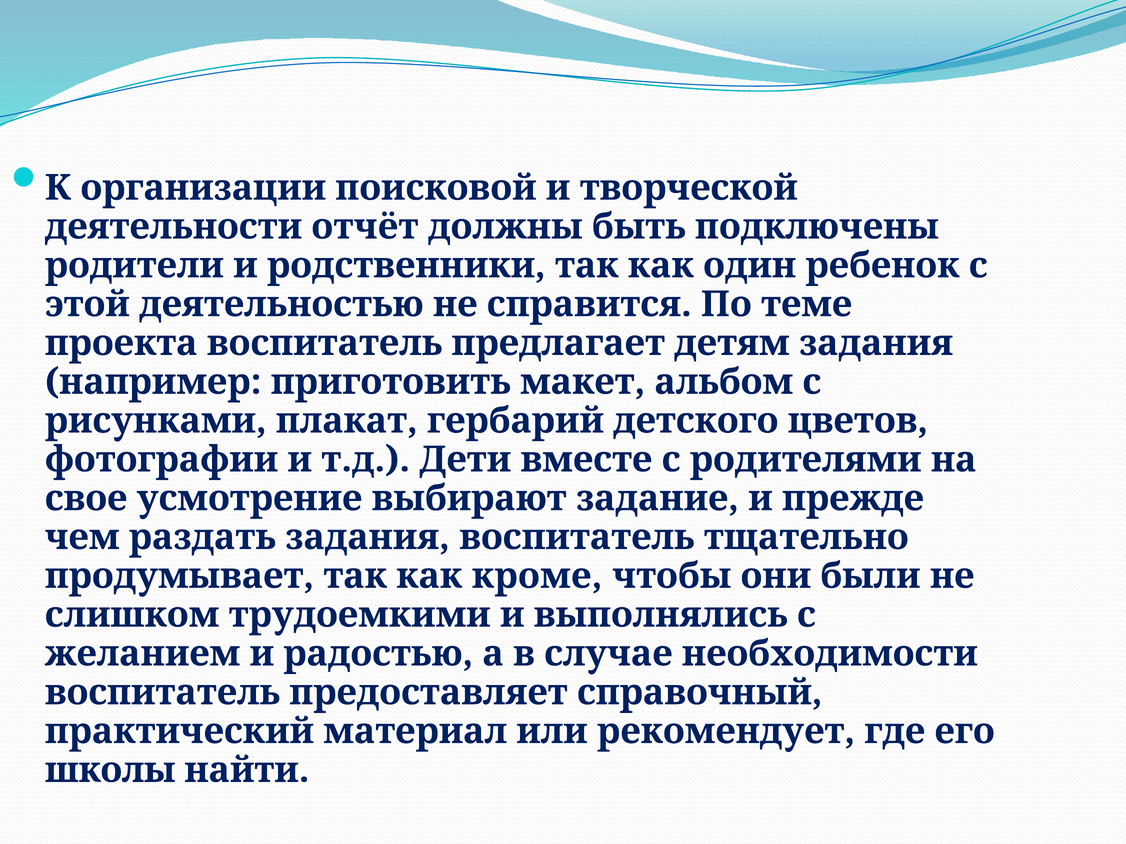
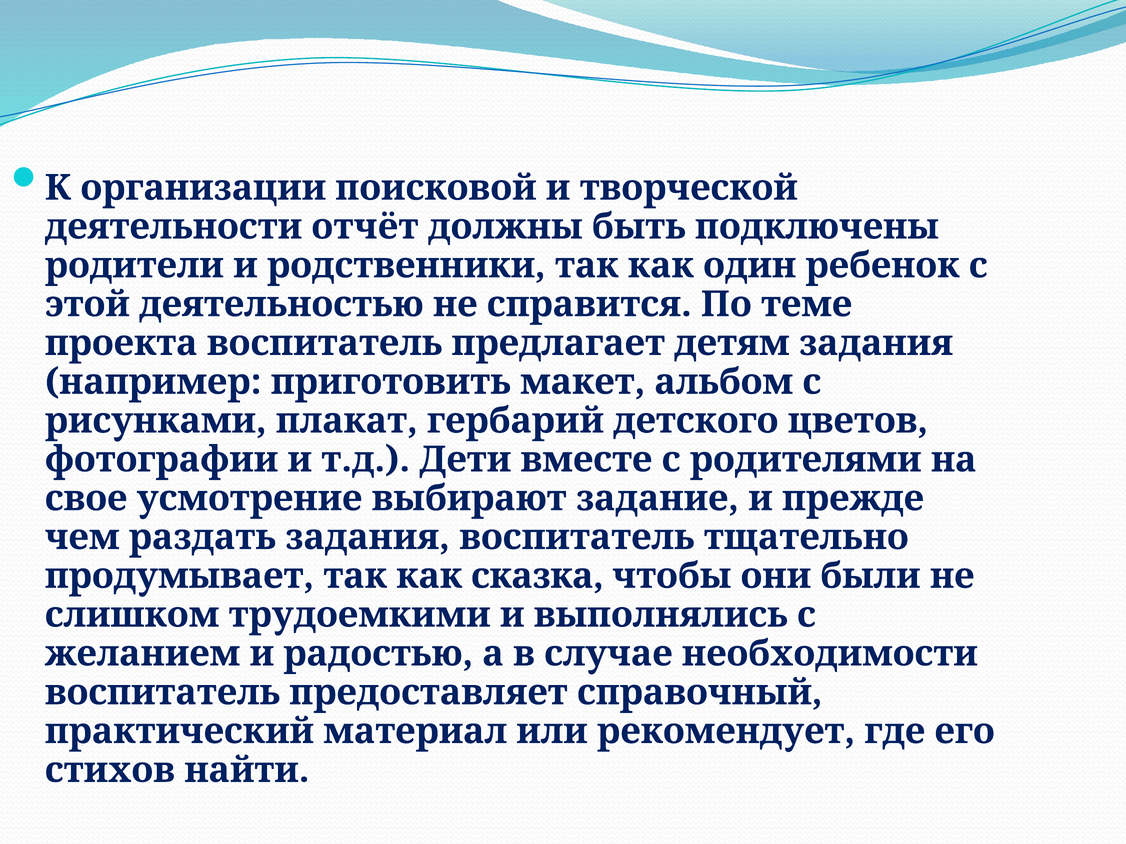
кроме: кроме -> сказка
школы: школы -> стихов
